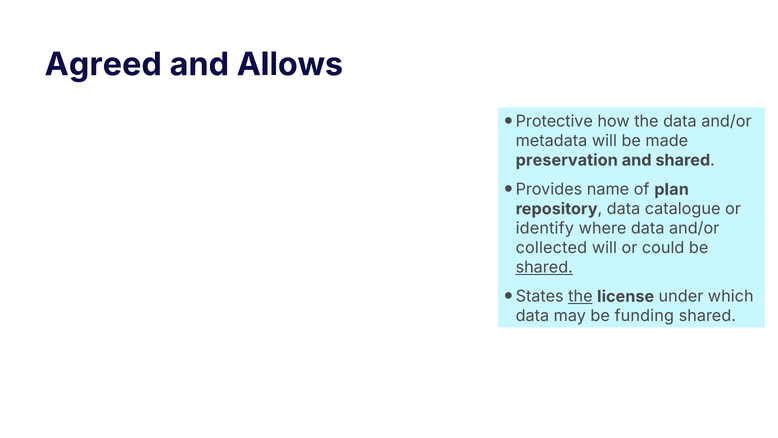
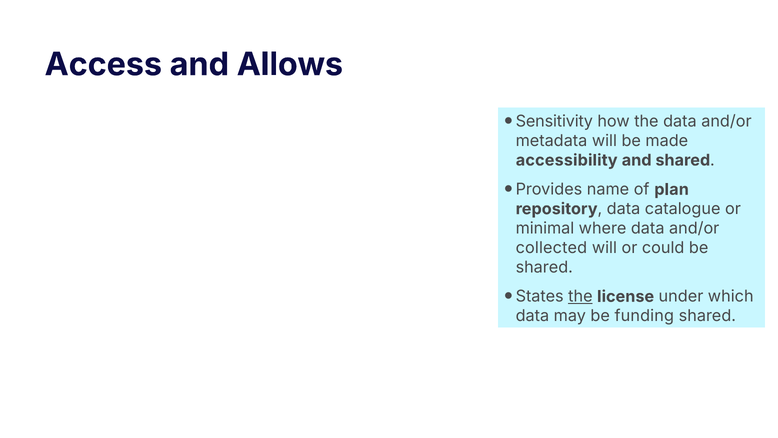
Agreed: Agreed -> Access
Protective: Protective -> Sensitivity
preservation: preservation -> accessibility
identify: identify -> minimal
shared at (544, 267) underline: present -> none
